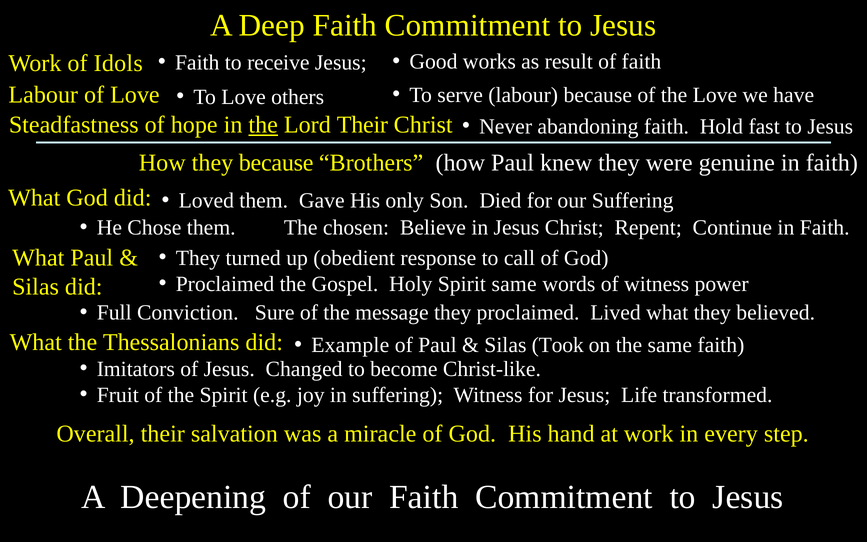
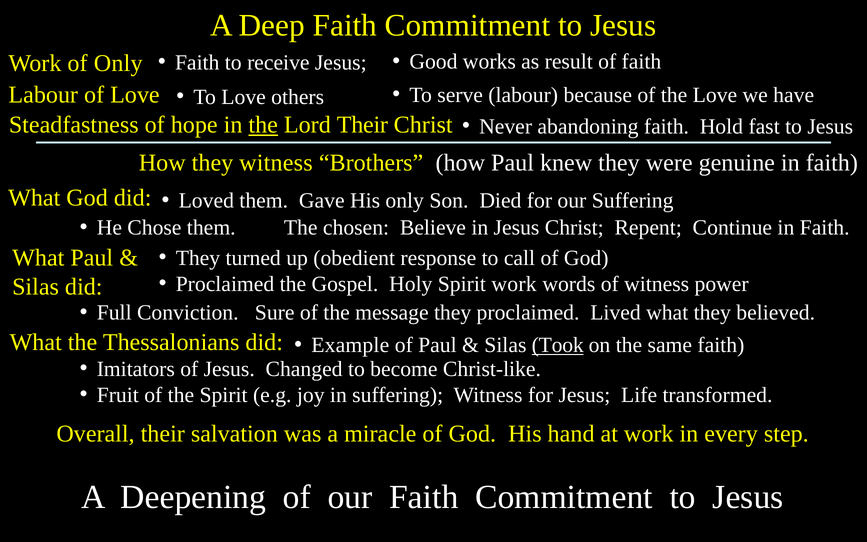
of Idols: Idols -> Only
they because: because -> witness
Spirit same: same -> work
Took underline: none -> present
